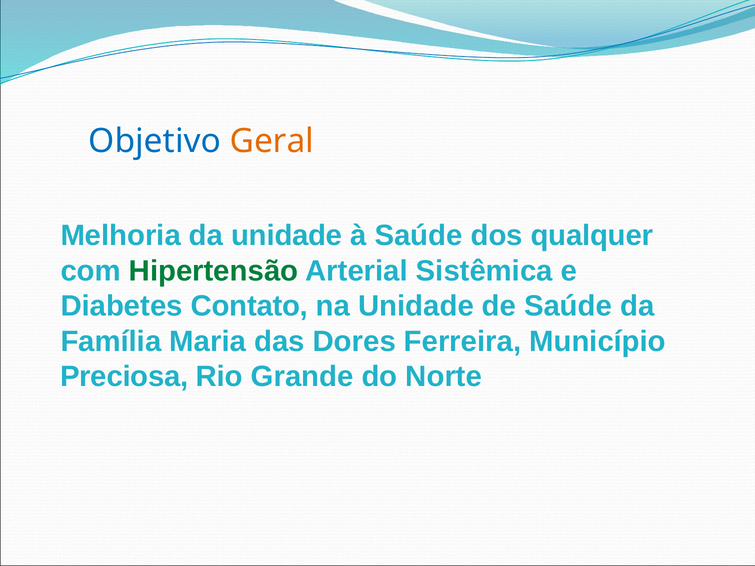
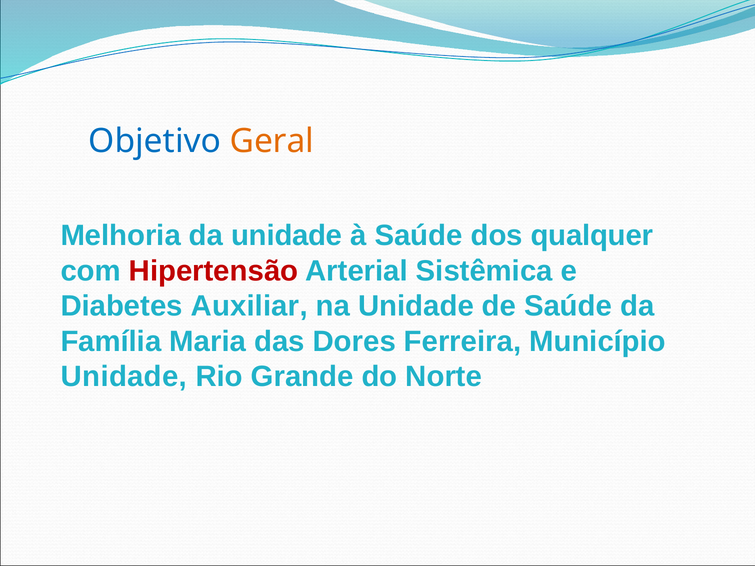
Hipertensão colour: green -> red
Contato: Contato -> Auxiliar
Preciosa at (124, 377): Preciosa -> Unidade
